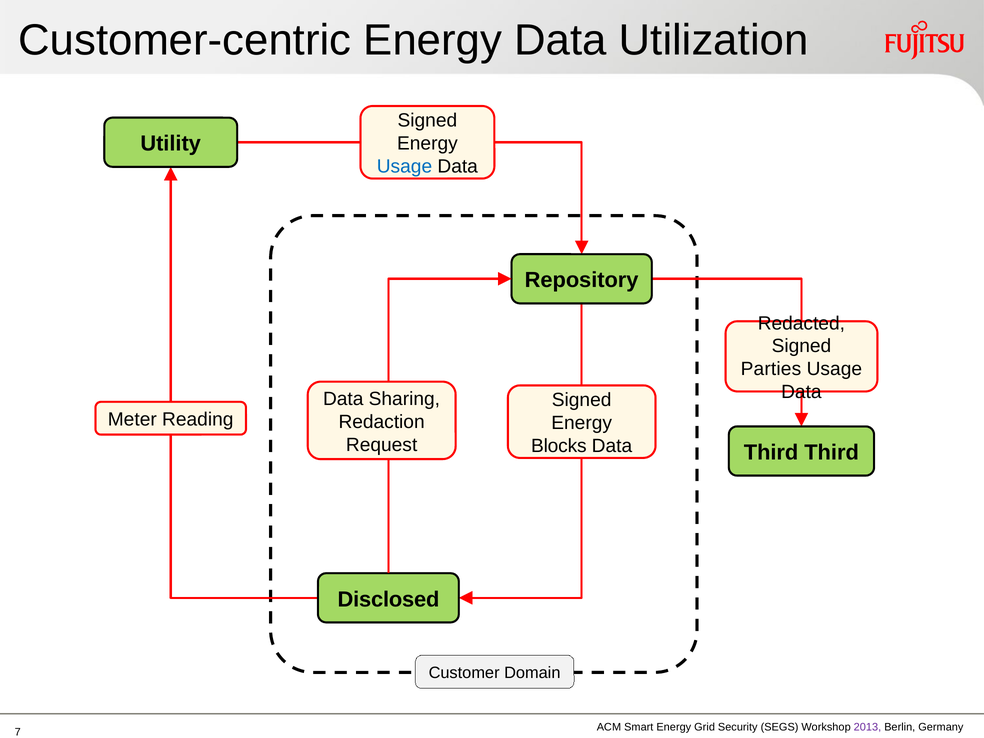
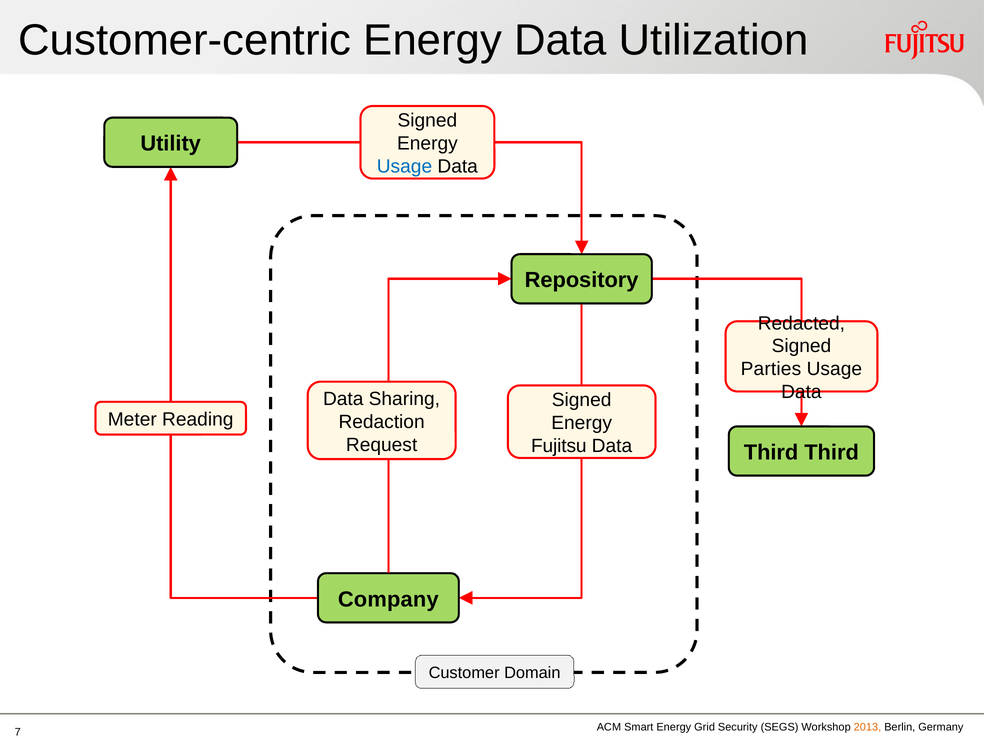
Blocks: Blocks -> Fujitsu
Disclosed: Disclosed -> Company
2013 colour: purple -> orange
